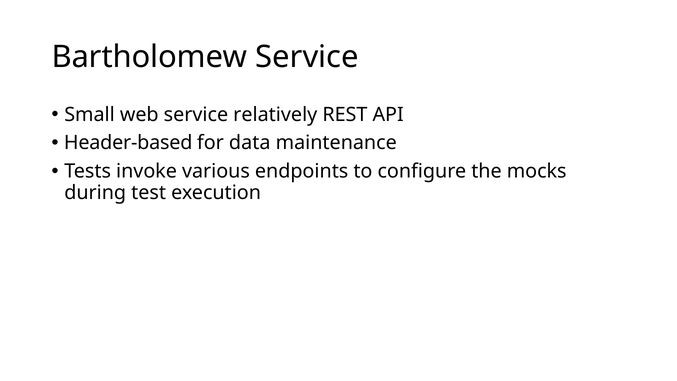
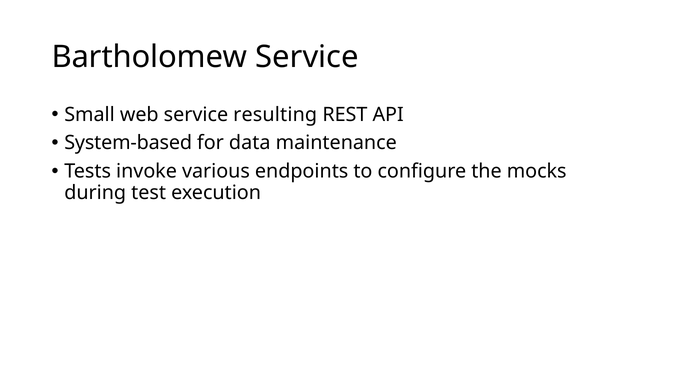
relatively: relatively -> resulting
Header-based: Header-based -> System-based
